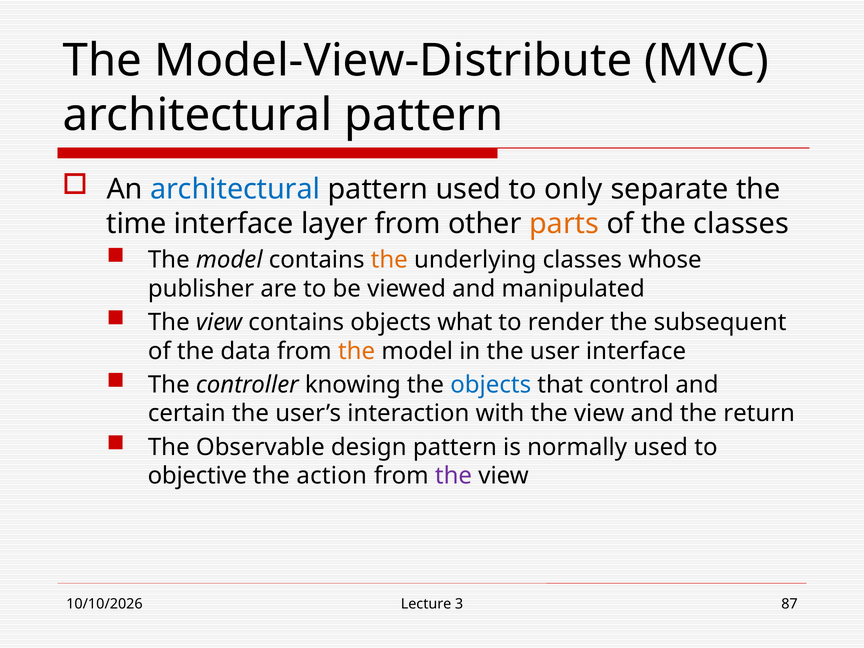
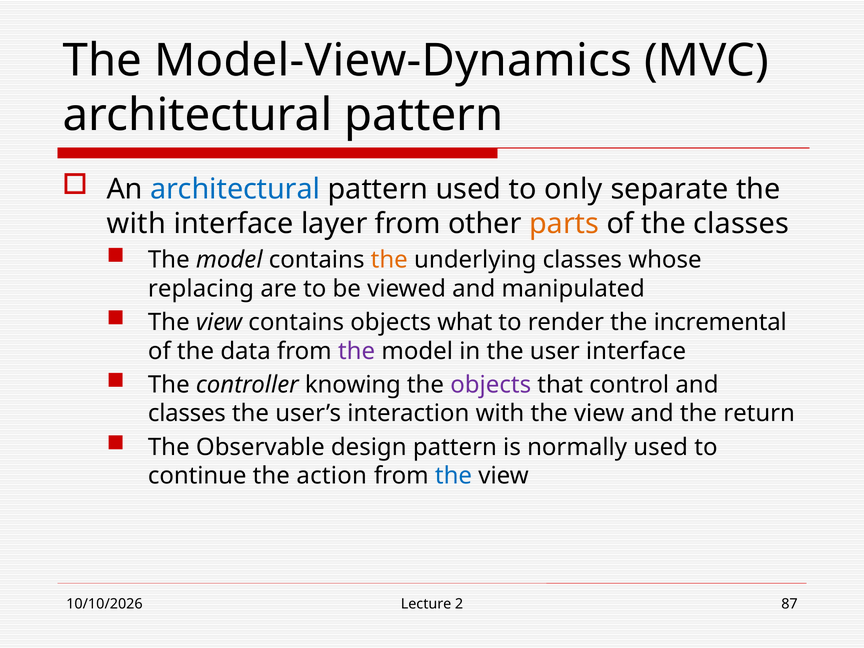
Model-View-Distribute: Model-View-Distribute -> Model-View-Dynamics
time at (137, 224): time -> with
publisher: publisher -> replacing
subsequent: subsequent -> incremental
the at (357, 351) colour: orange -> purple
objects at (491, 385) colour: blue -> purple
certain at (187, 414): certain -> classes
objective: objective -> continue
the at (453, 476) colour: purple -> blue
3: 3 -> 2
